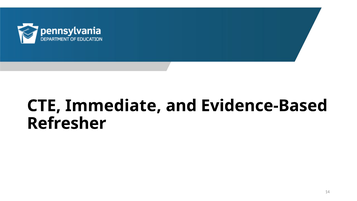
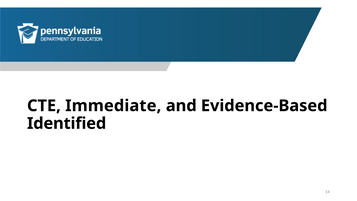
Refresher: Refresher -> Identified
